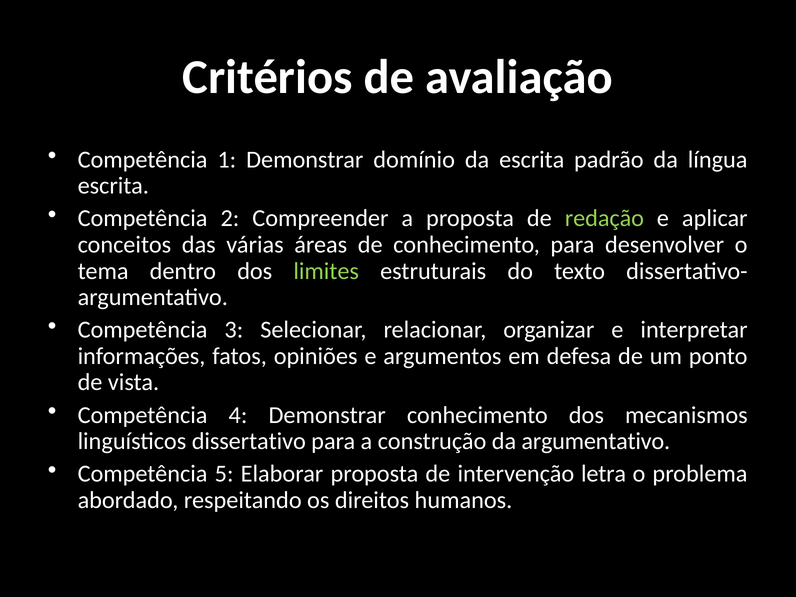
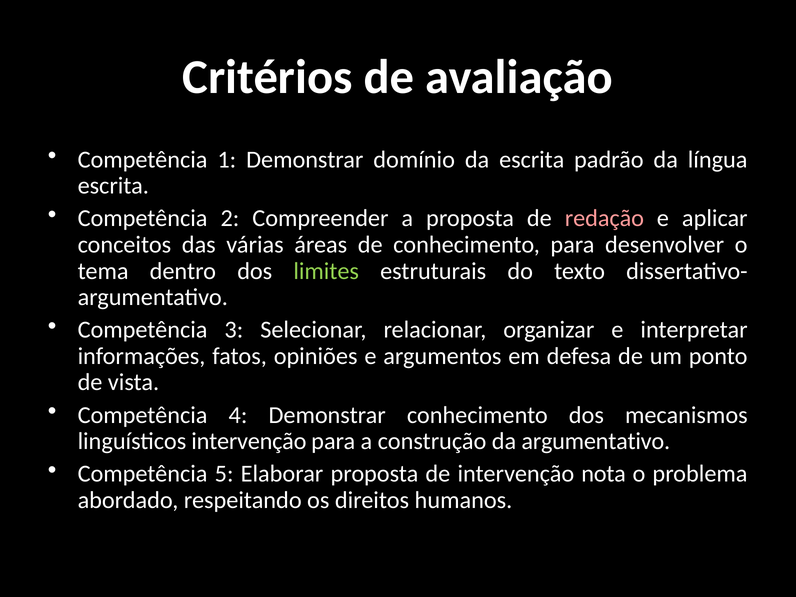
redação colour: light green -> pink
linguísticos dissertativo: dissertativo -> intervenção
letra: letra -> nota
